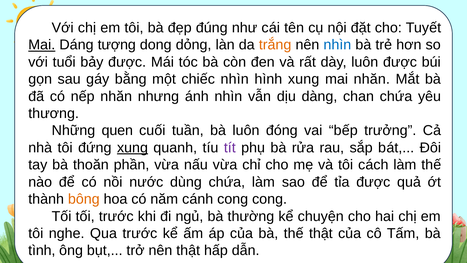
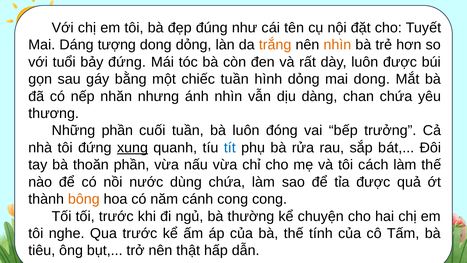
Mai at (42, 45) underline: present -> none
nhìn at (337, 45) colour: blue -> orange
bảy được: được -> đứng
nhìn at (235, 79): nhìn -> tuần
hình xung: xung -> dỏng
mai nhăn: nhăn -> dong
Những quen: quen -> phần
tít colour: purple -> blue
thế thật: thật -> tính
tình: tình -> tiêu
